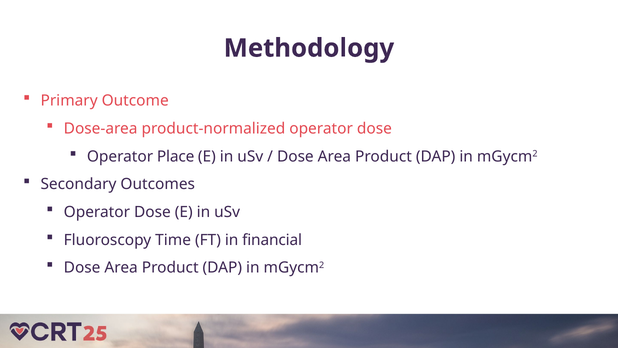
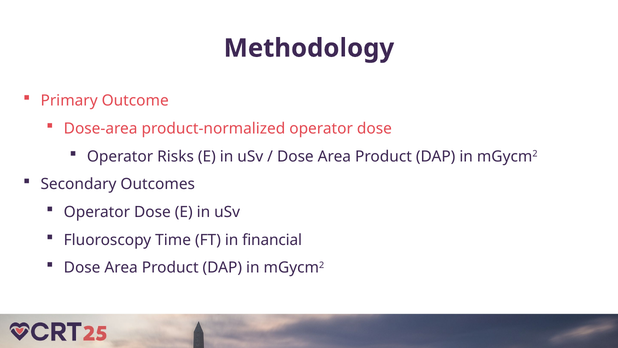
Place: Place -> Risks
